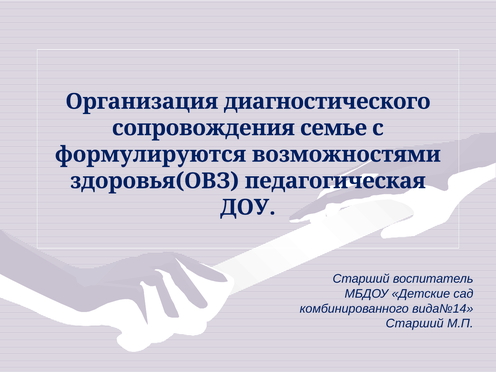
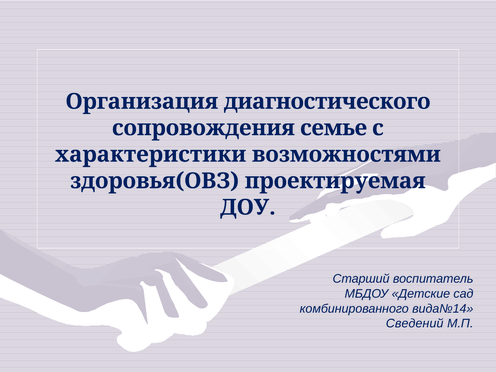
формулируются: формулируются -> характеристики
педагогическая: педагогическая -> проектируемая
Старший at (415, 323): Старший -> Сведений
